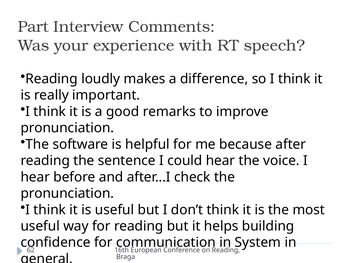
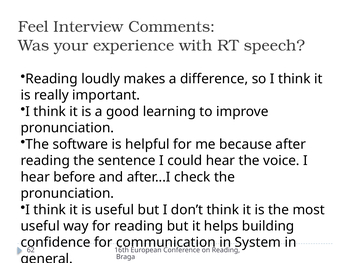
Part: Part -> Feel
remarks: remarks -> learning
